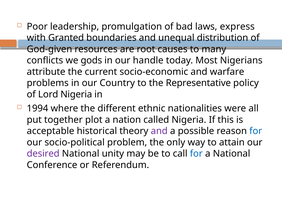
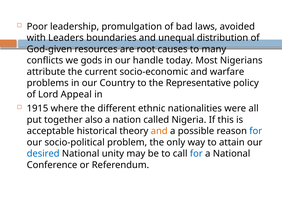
express: express -> avoided
Granted: Granted -> Leaders
Lord Nigeria: Nigeria -> Appeal
1994: 1994 -> 1915
plot: plot -> also
and at (159, 131) colour: purple -> orange
desired colour: purple -> blue
